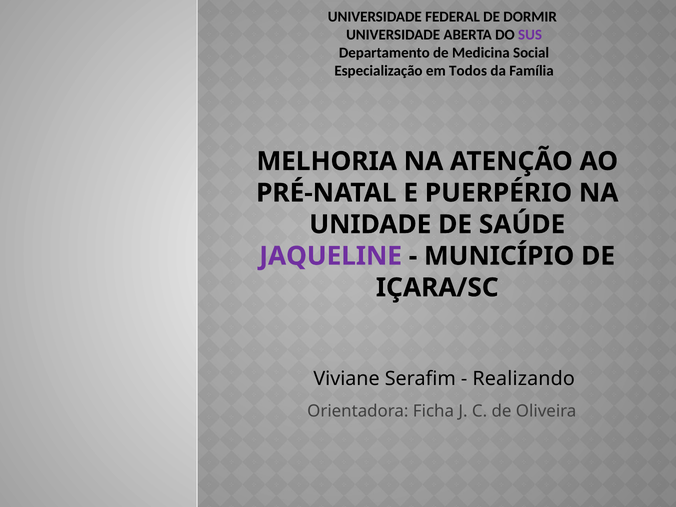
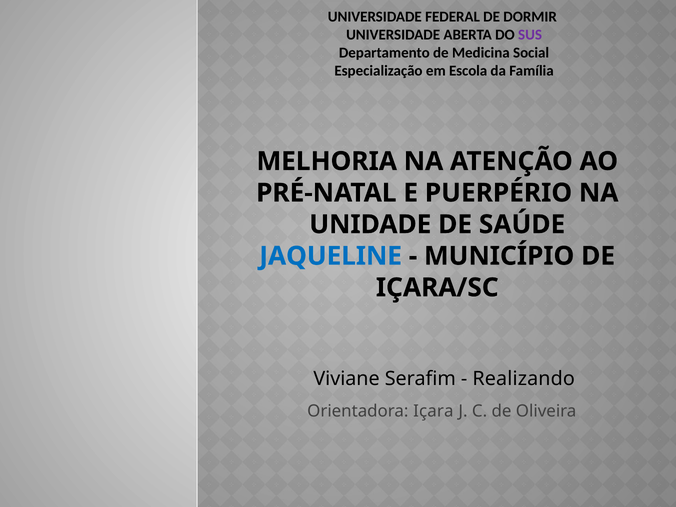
Todos: Todos -> Escola
JAQUELINE colour: purple -> blue
Ficha: Ficha -> Içara
